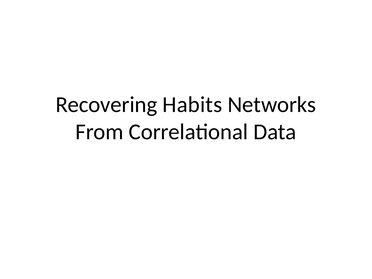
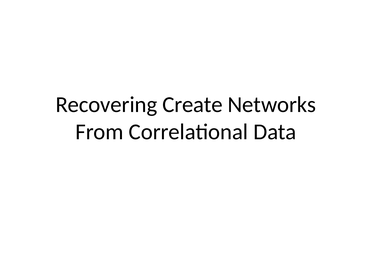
Habits: Habits -> Create
